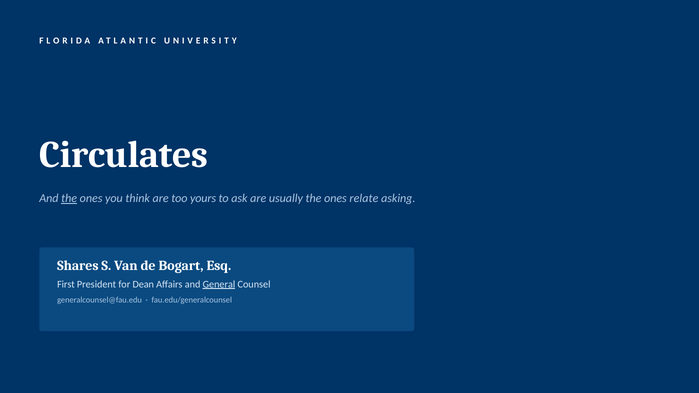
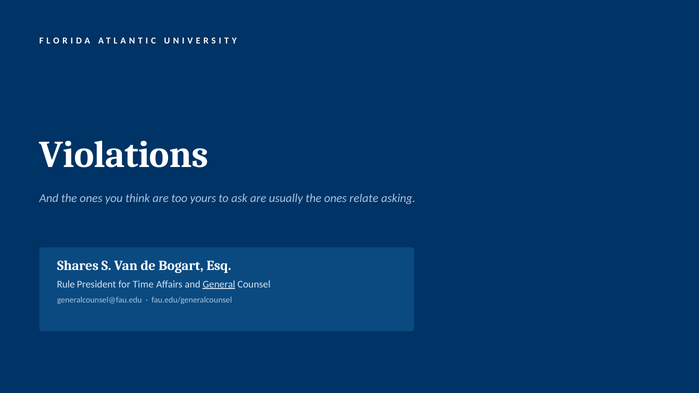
Circulates: Circulates -> Violations
the at (69, 198) underline: present -> none
First: First -> Rule
Dean: Dean -> Time
